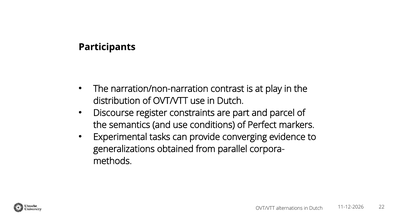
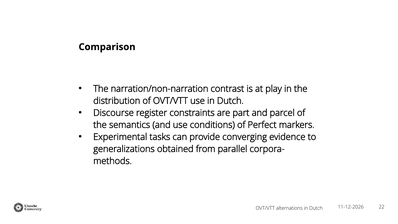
Participants: Participants -> Comparison
